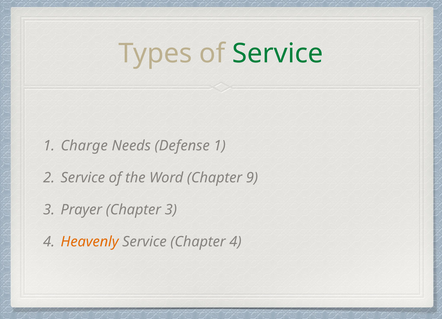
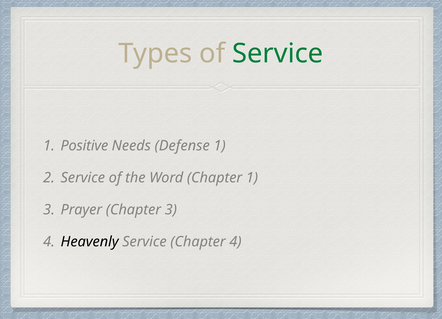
Charge: Charge -> Positive
Chapter 9: 9 -> 1
Heavenly colour: orange -> black
